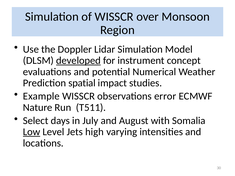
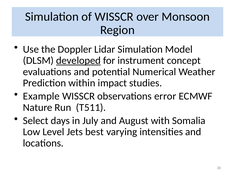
spatial: spatial -> within
Low underline: present -> none
high: high -> best
